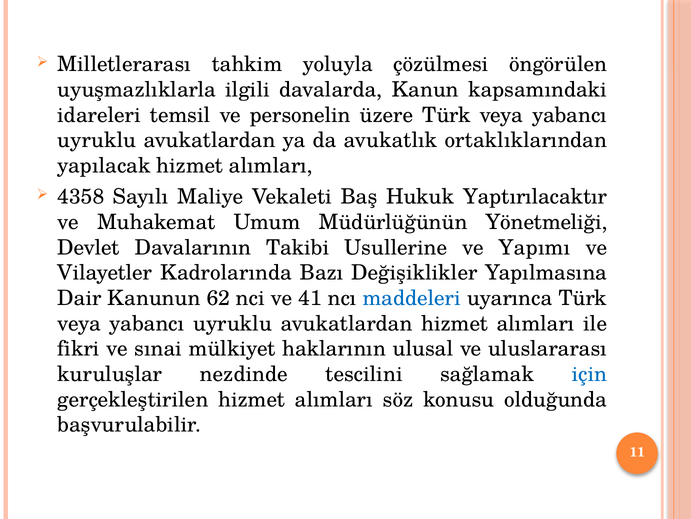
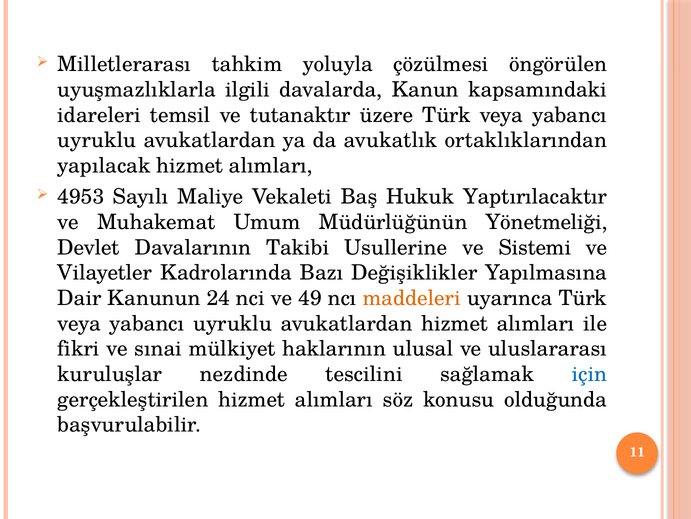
personelin: personelin -> tutanaktır
4358: 4358 -> 4953
Yapımı: Yapımı -> Sistemi
62: 62 -> 24
41: 41 -> 49
maddeleri colour: blue -> orange
